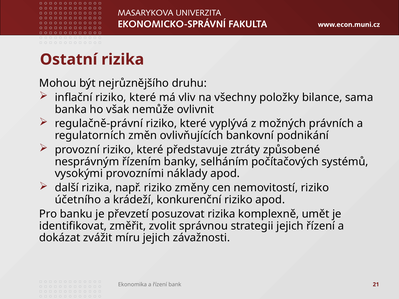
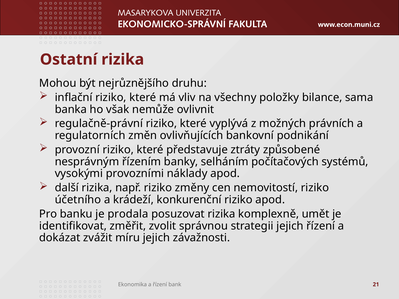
převzetí: převzetí -> prodala
